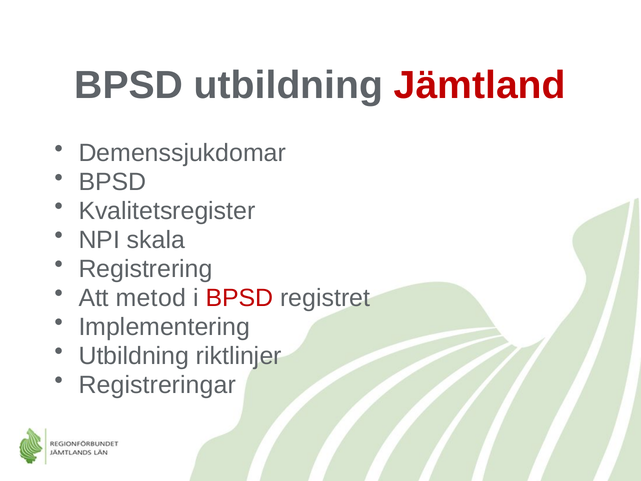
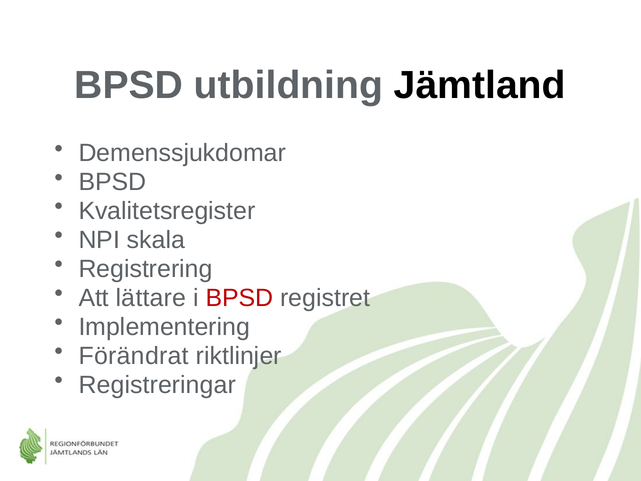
Jämtland colour: red -> black
metod: metod -> lättare
Utbildning at (134, 356): Utbildning -> Förändrat
